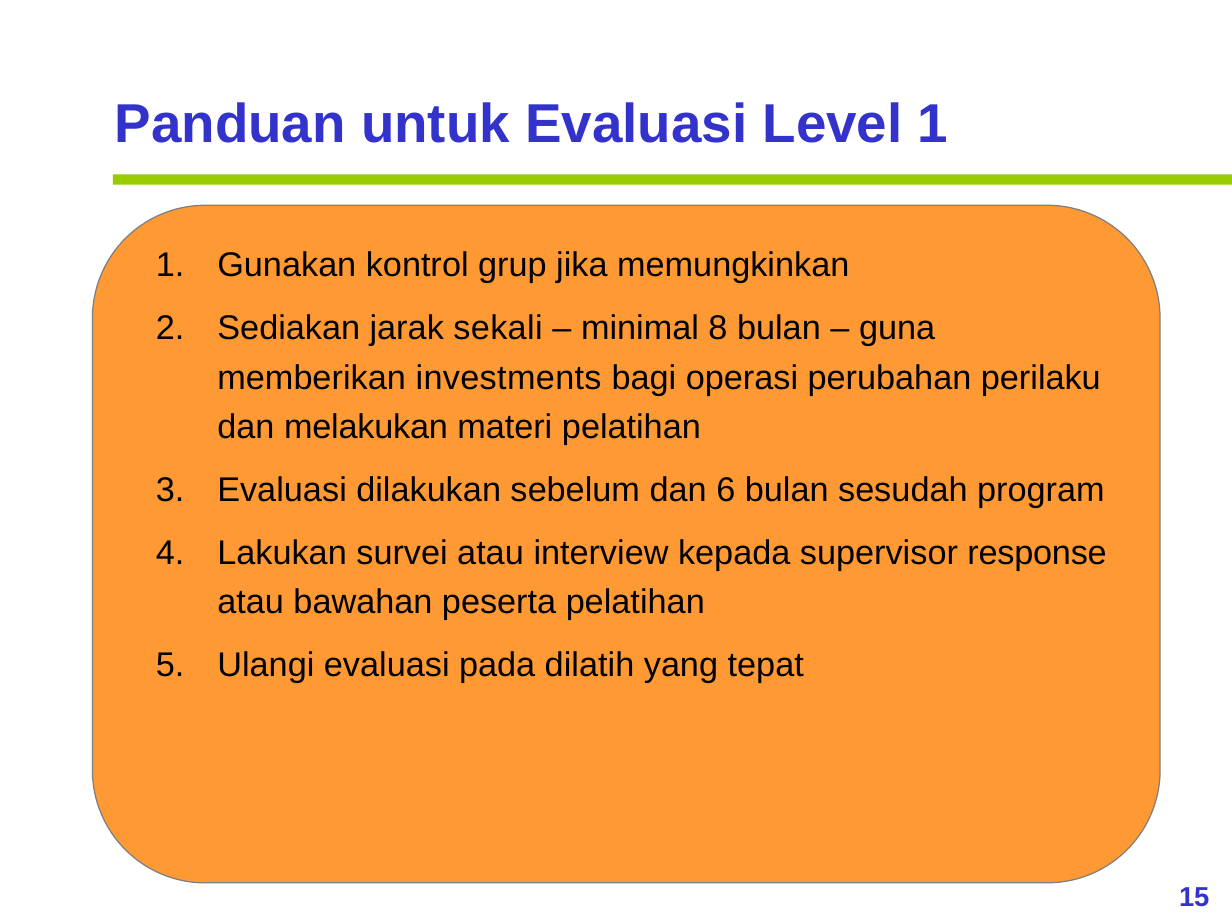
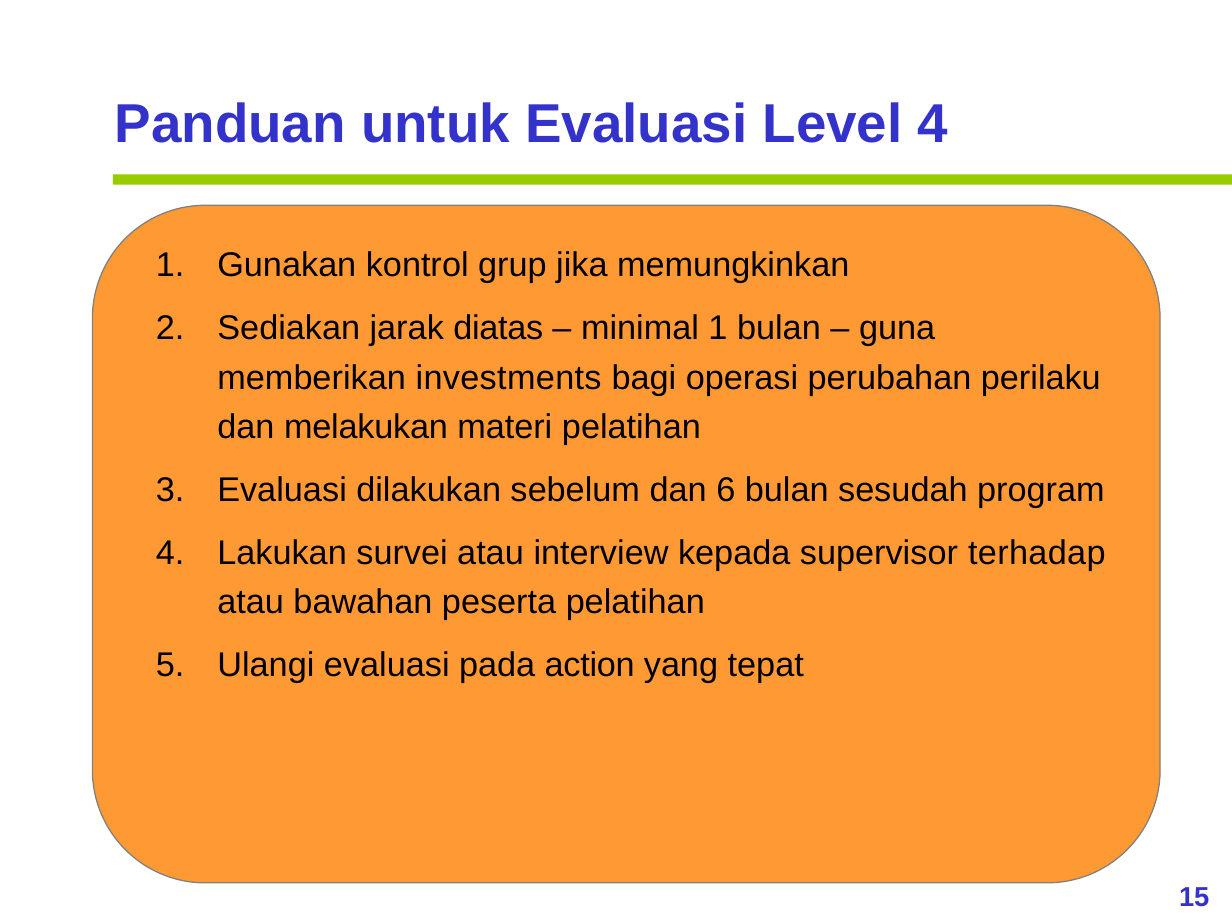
Level 1: 1 -> 4
sekali: sekali -> diatas
minimal 8: 8 -> 1
response: response -> terhadap
dilatih: dilatih -> action
